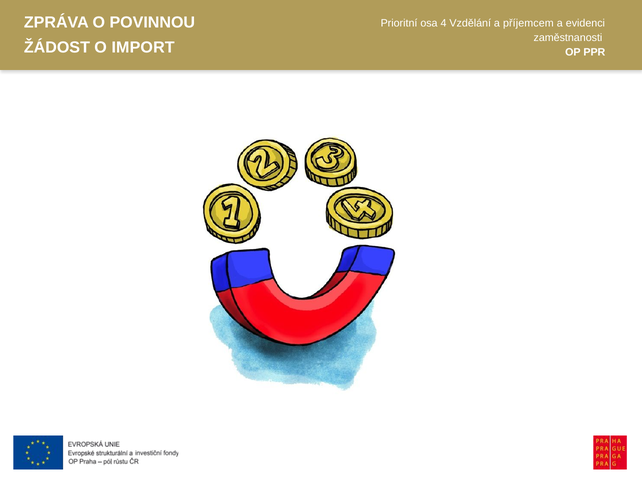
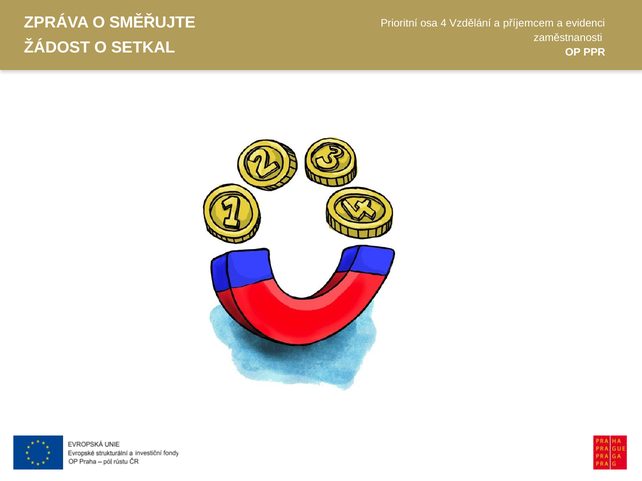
POVINNOU: POVINNOU -> SMĚŘUJTE
IMPORT: IMPORT -> SETKAL
